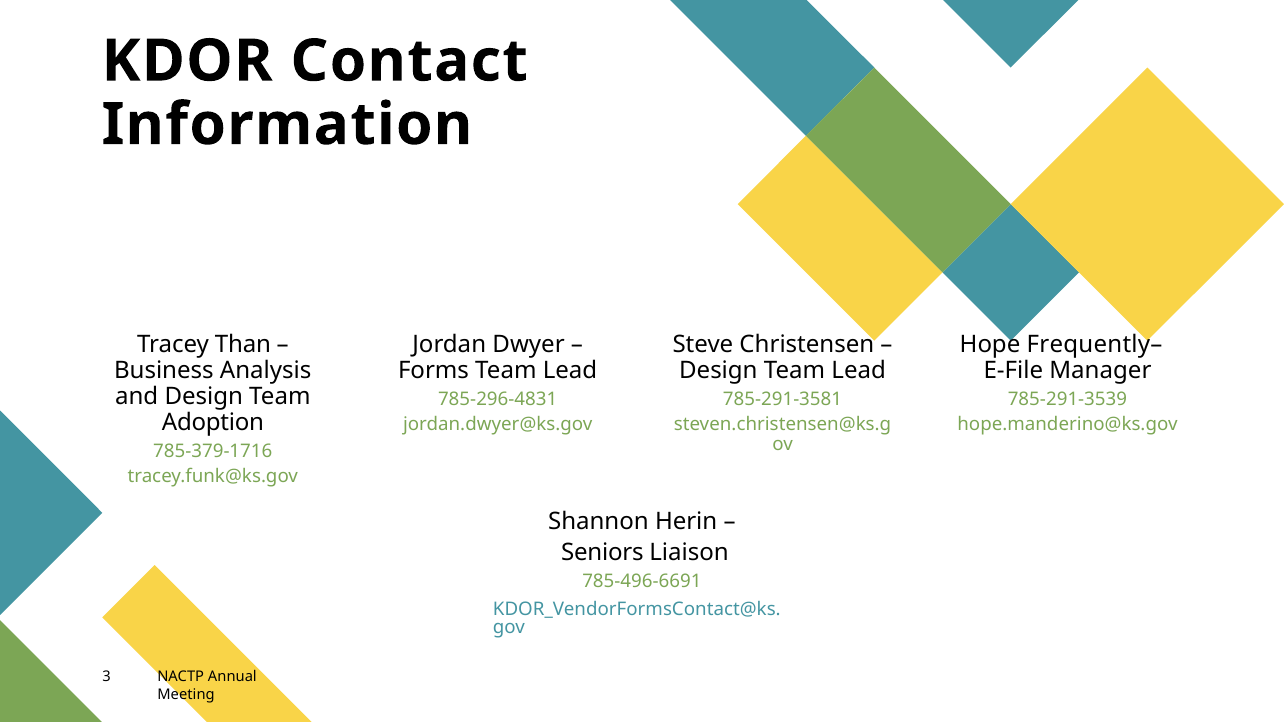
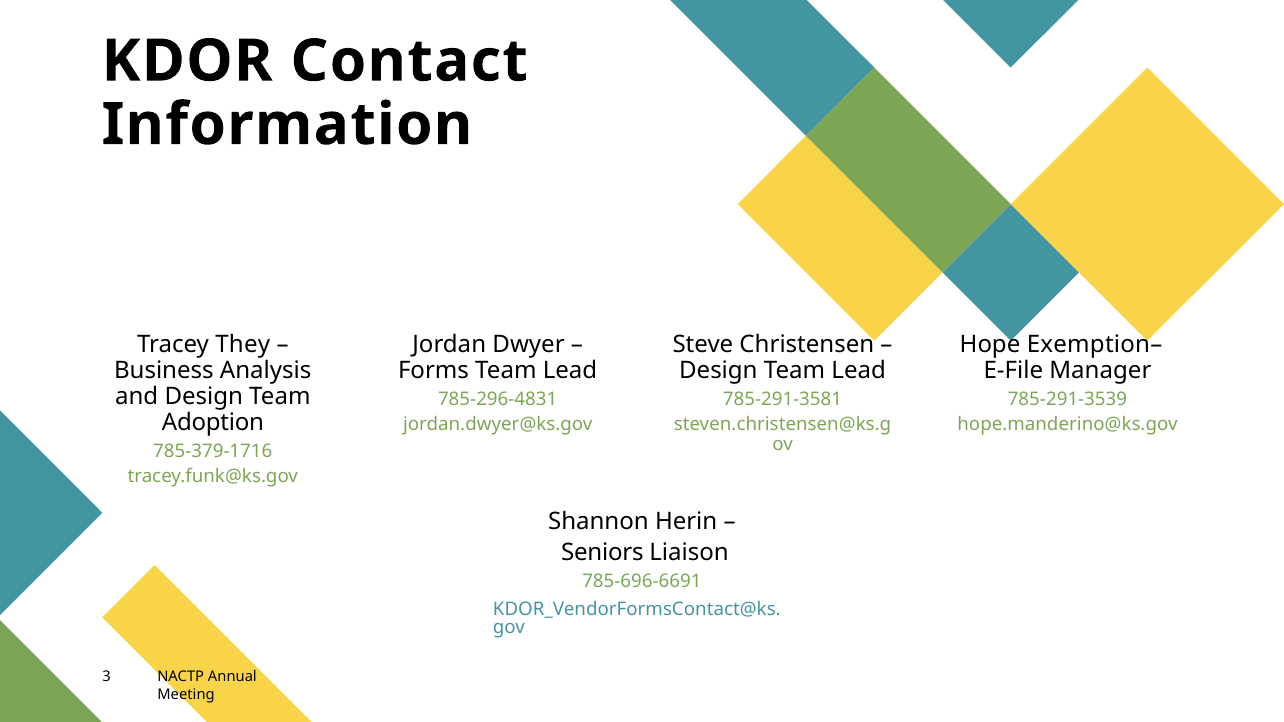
Than: Than -> They
Frequently–: Frequently– -> Exemption–
785-496-6691: 785-496-6691 -> 785-696-6691
